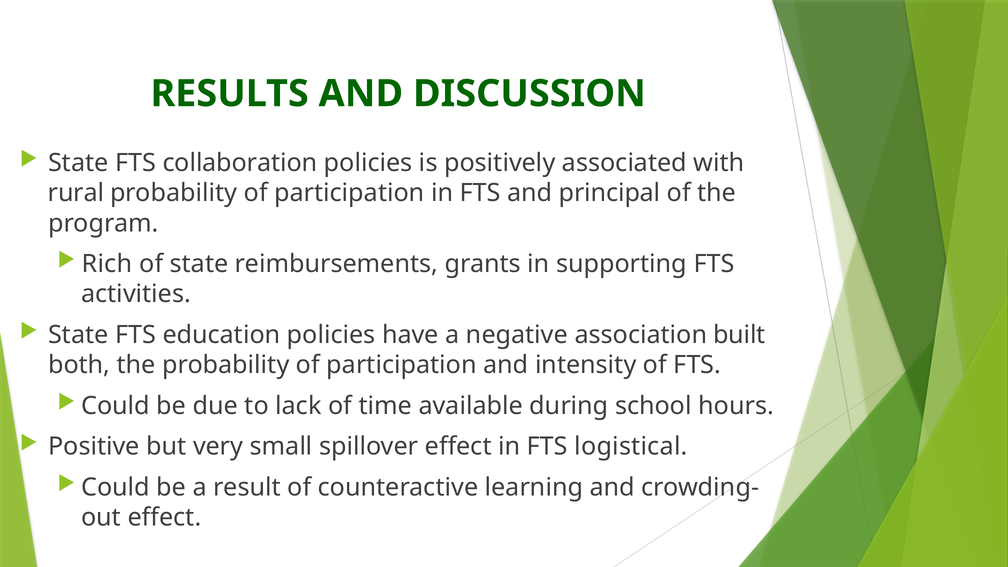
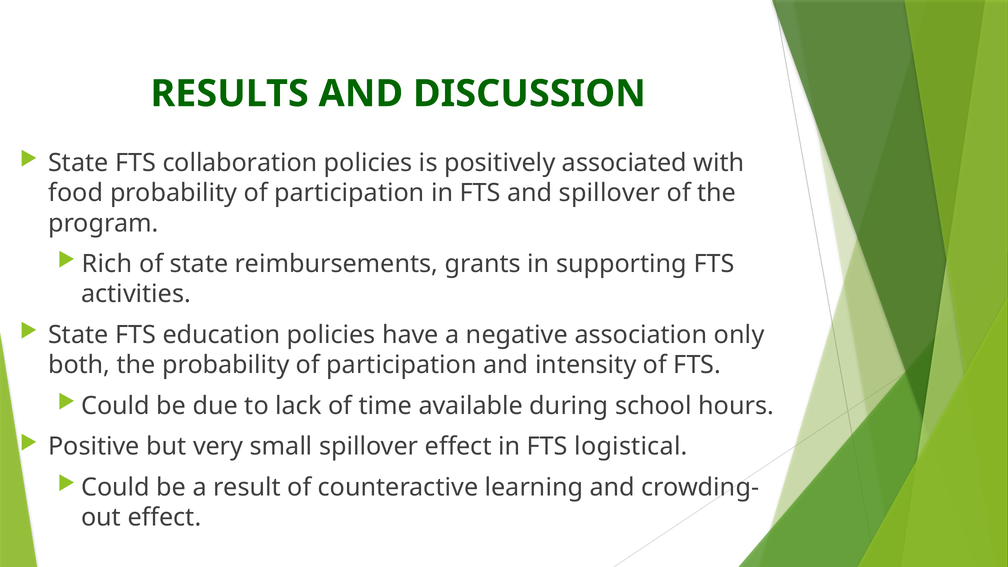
rural: rural -> food
and principal: principal -> spillover
built: built -> only
